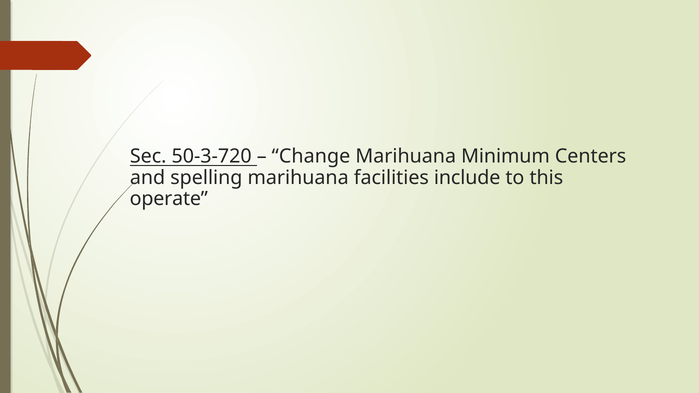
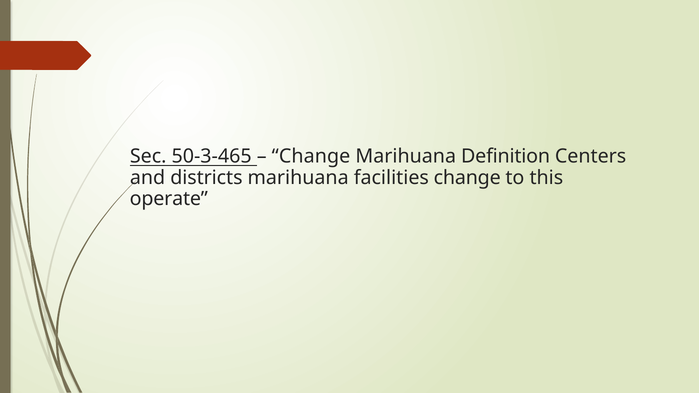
50-3-720: 50-3-720 -> 50-3-465
Minimum: Minimum -> Definition
spelling: spelling -> districts
facilities include: include -> change
